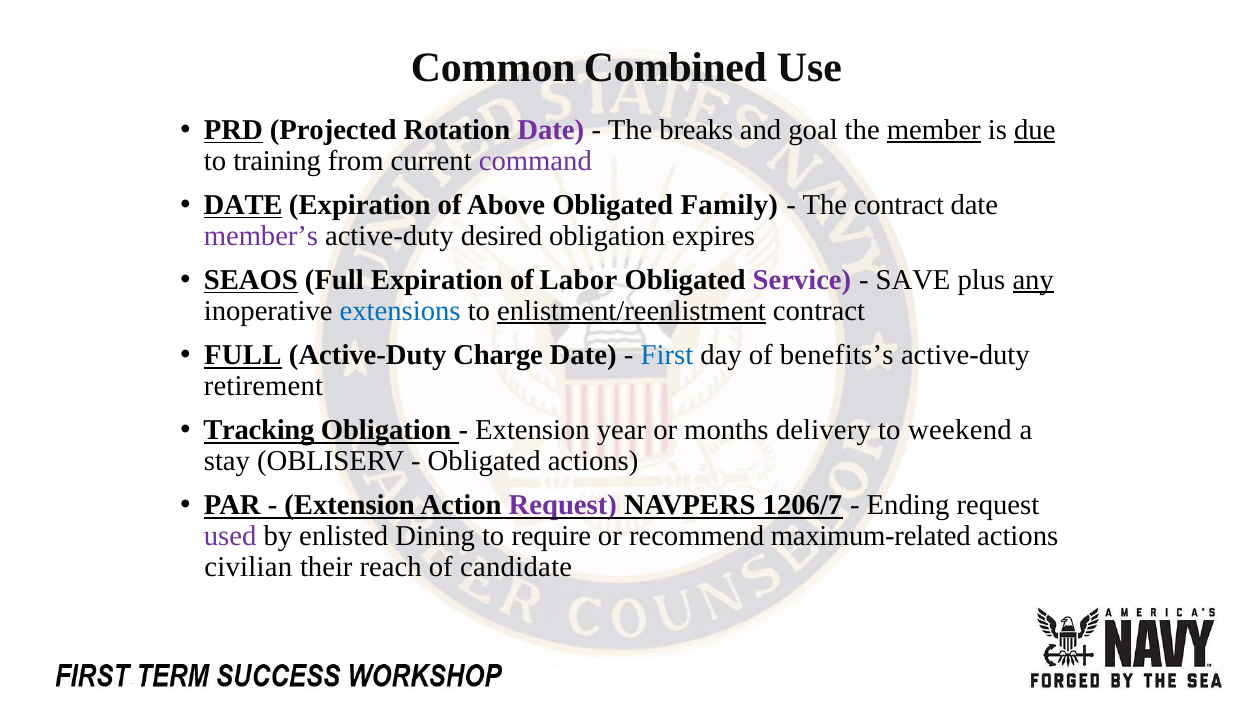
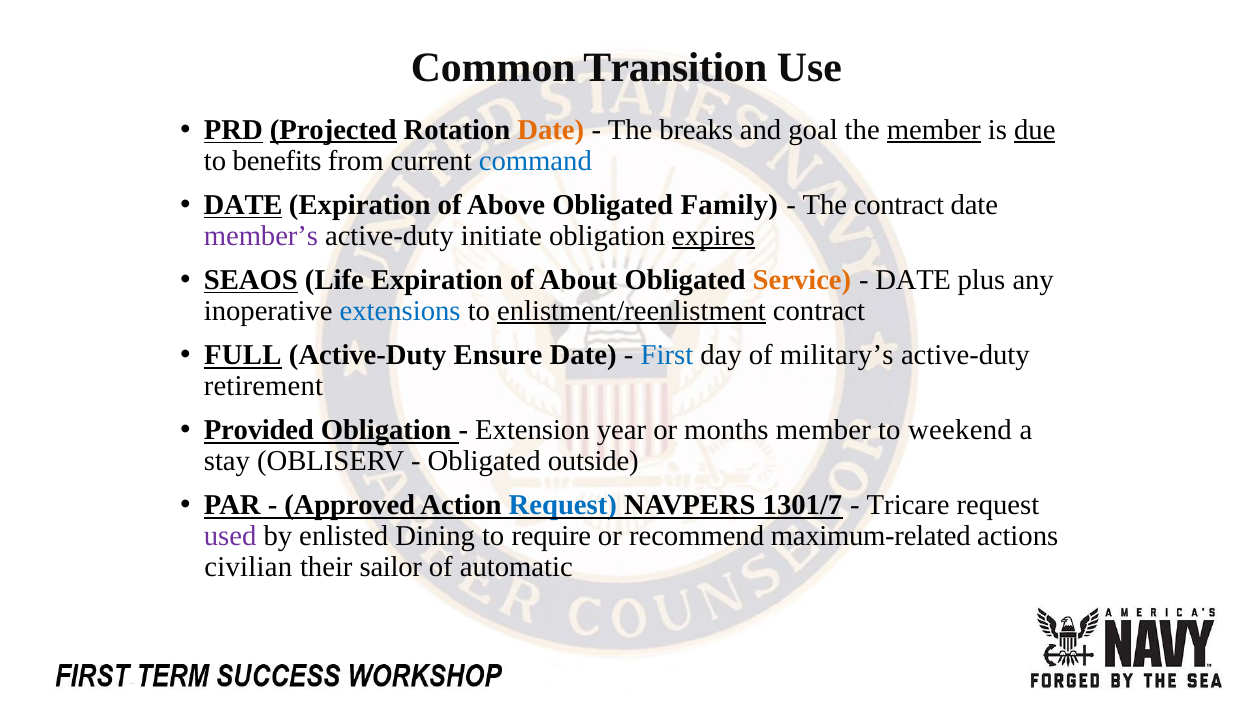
Combined: Combined -> Transition
Projected underline: none -> present
Date at (551, 130) colour: purple -> orange
training: training -> benefits
command colour: purple -> blue
desired: desired -> initiate
expires underline: none -> present
SEAOS Full: Full -> Life
Labor: Labor -> About
Service colour: purple -> orange
SAVE at (913, 280): SAVE -> DATE
any underline: present -> none
Charge: Charge -> Ensure
benefits’s: benefits’s -> military’s
Tracking: Tracking -> Provided
months delivery: delivery -> member
Obligated actions: actions -> outside
Extension at (350, 505): Extension -> Approved
Request at (563, 505) colour: purple -> blue
1206/7: 1206/7 -> 1301/7
Ending: Ending -> Tricare
reach: reach -> sailor
candidate: candidate -> automatic
